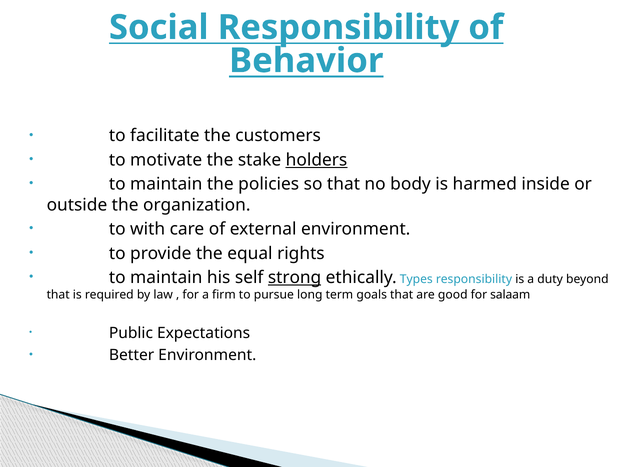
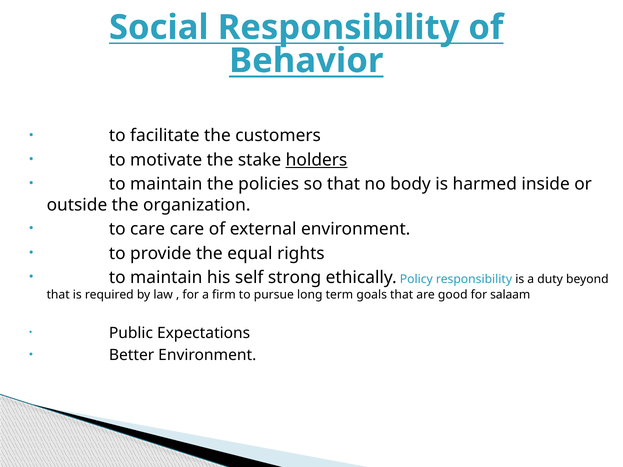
to with: with -> care
strong underline: present -> none
Types: Types -> Policy
